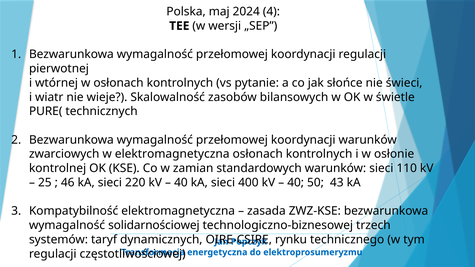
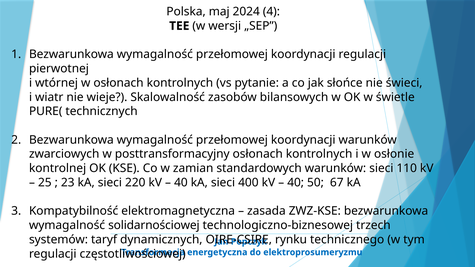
w elektromagnetyczna: elektromagnetyczna -> posttransformacyjny
46: 46 -> 23
43: 43 -> 67
